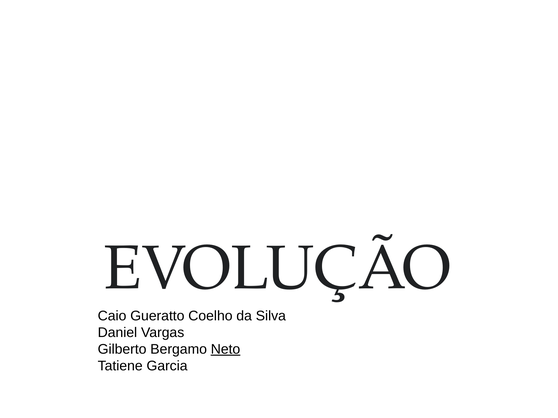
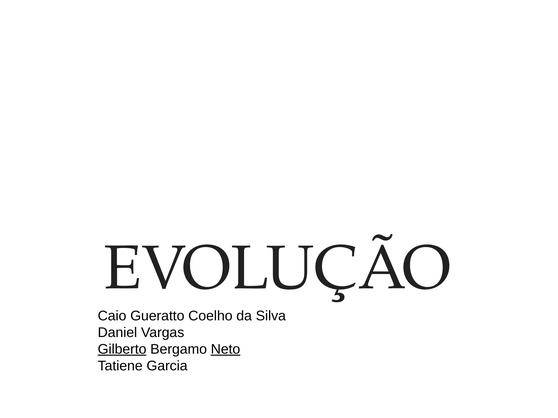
Gilberto underline: none -> present
